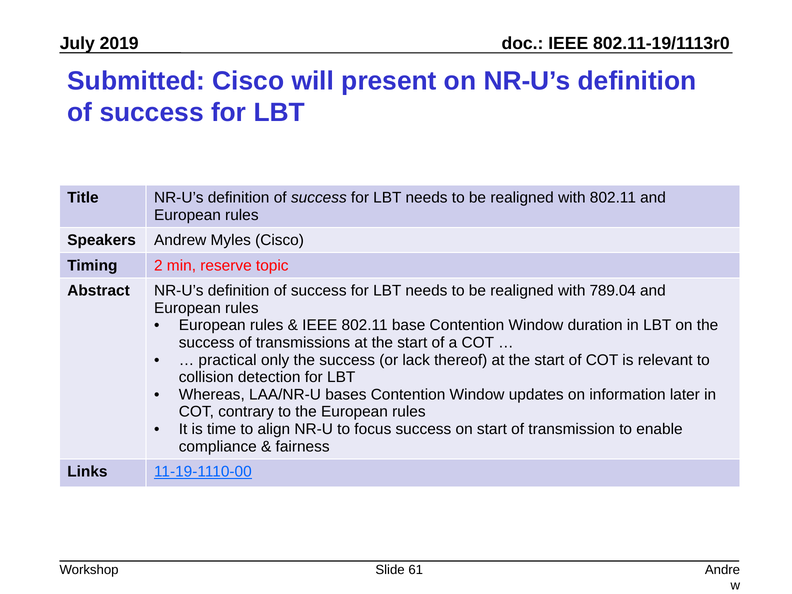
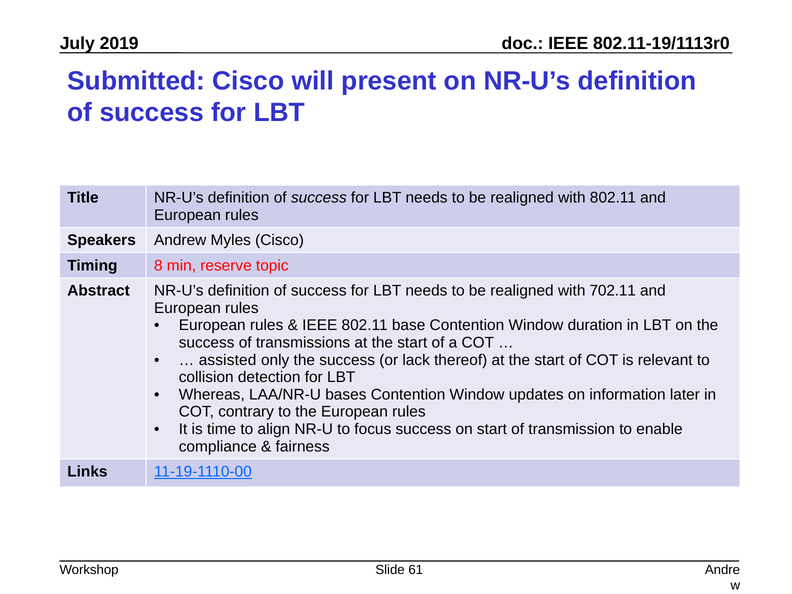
2: 2 -> 8
789.04: 789.04 -> 702.11
practical: practical -> assisted
